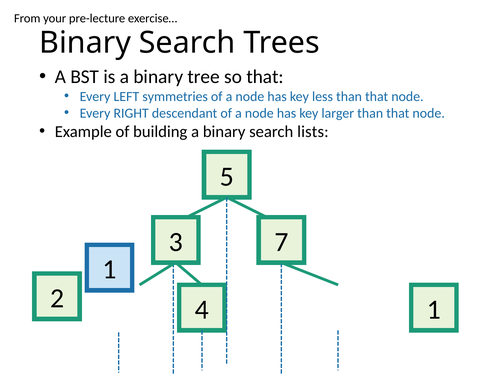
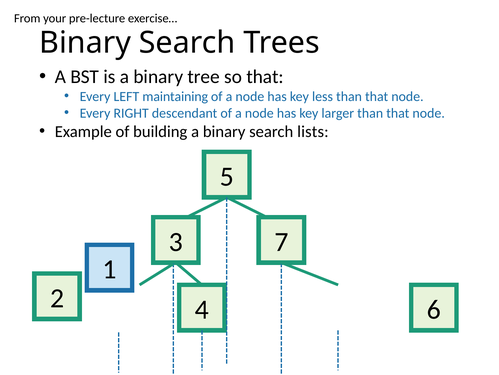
symmetries: symmetries -> maintaining
2 1: 1 -> 6
